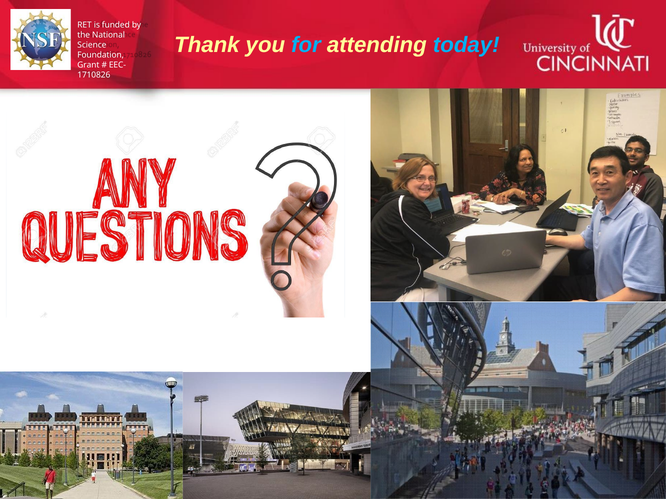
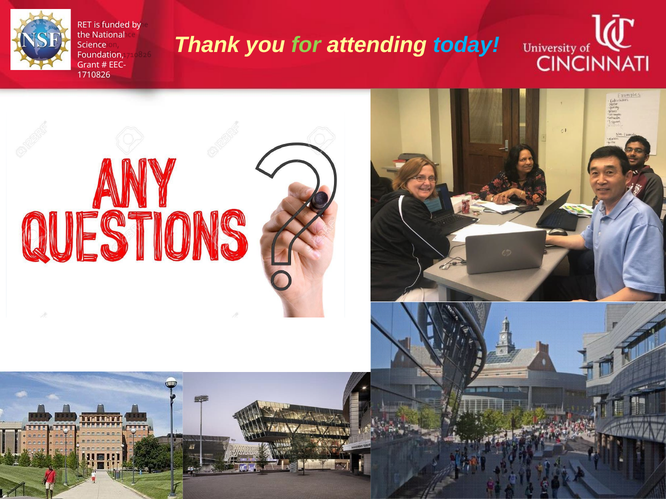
for colour: light blue -> light green
